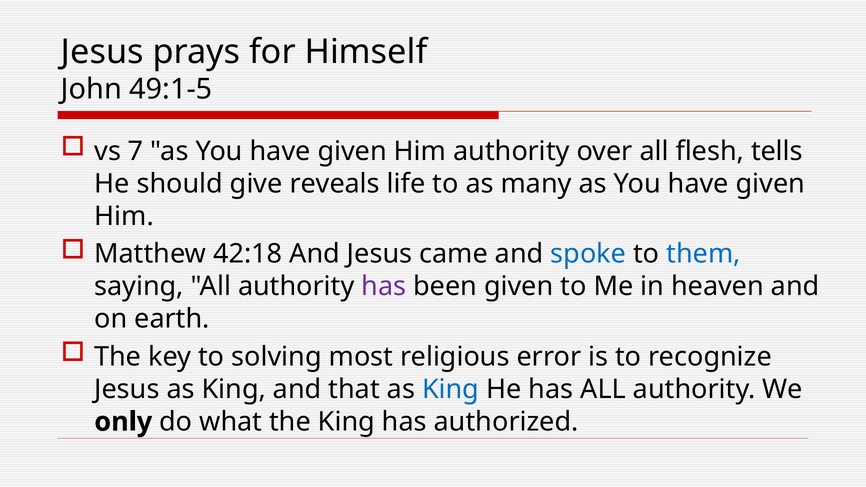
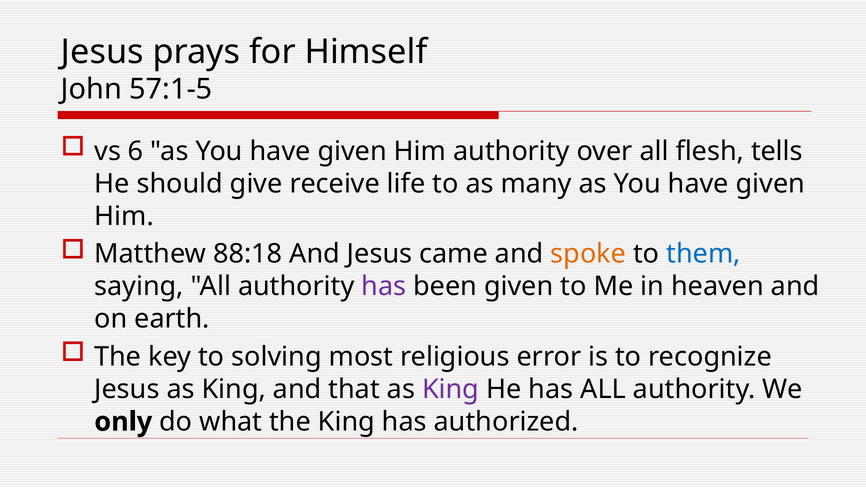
49:1-5: 49:1-5 -> 57:1-5
7: 7 -> 6
reveals: reveals -> receive
42:18: 42:18 -> 88:18
spoke colour: blue -> orange
King at (451, 389) colour: blue -> purple
